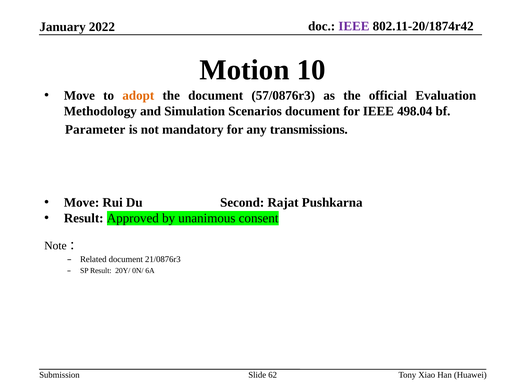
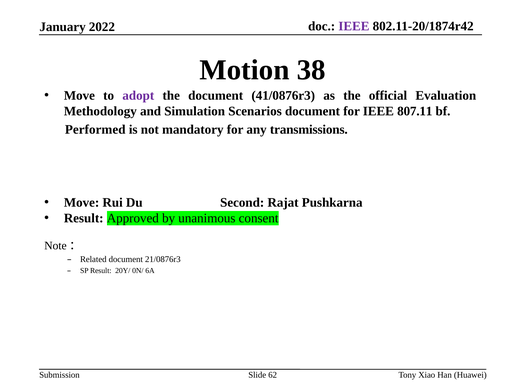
10: 10 -> 38
adopt colour: orange -> purple
57/0876r3: 57/0876r3 -> 41/0876r3
498.04: 498.04 -> 807.11
Parameter: Parameter -> Performed
